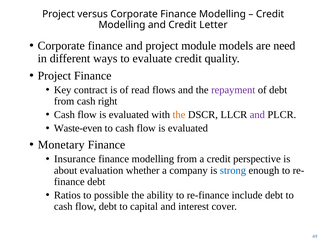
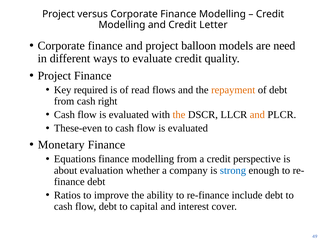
module: module -> balloon
contract: contract -> required
repayment colour: purple -> orange
and at (257, 115) colour: purple -> orange
Waste-even: Waste-even -> These-even
Insurance: Insurance -> Equations
possible: possible -> improve
